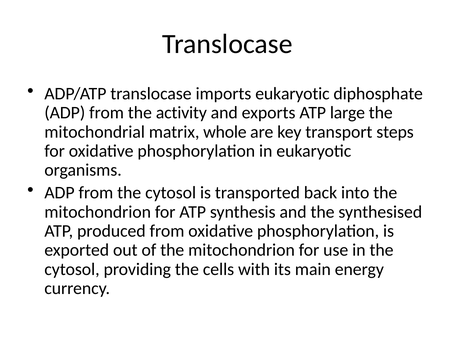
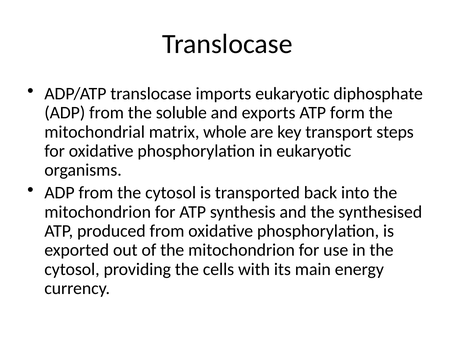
activity: activity -> soluble
large: large -> form
